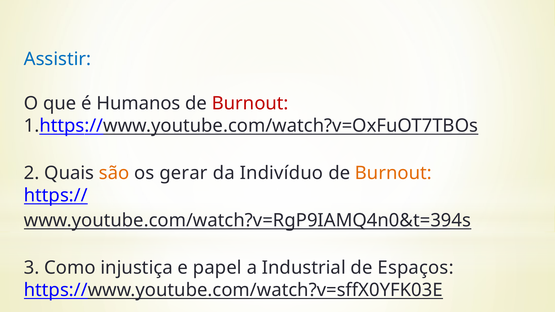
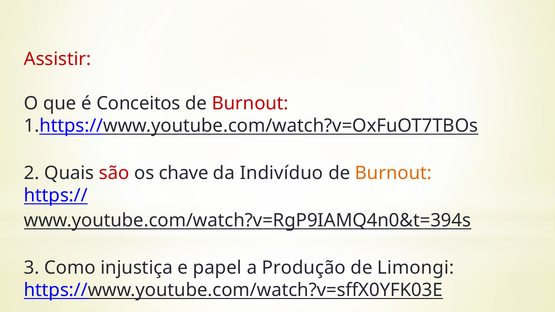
Assistir colour: blue -> red
Humanos: Humanos -> Conceitos
são colour: orange -> red
gerar: gerar -> chave
Industrial: Industrial -> Produção
Espaços: Espaços -> Limongi
